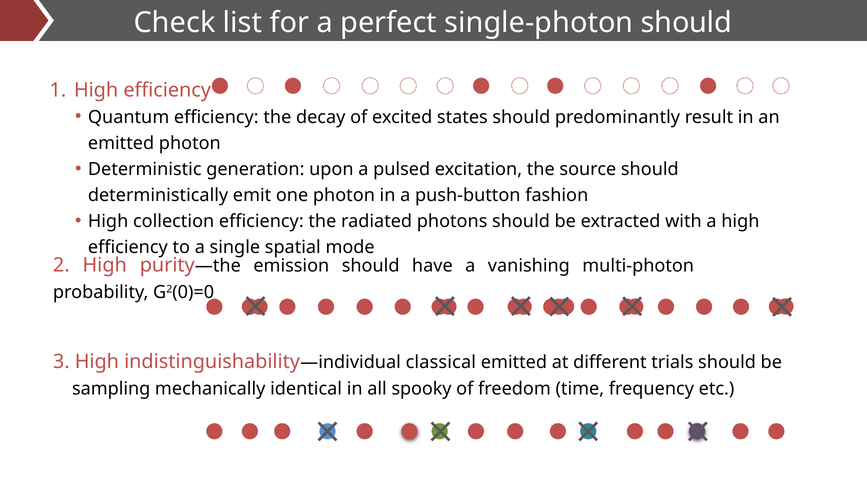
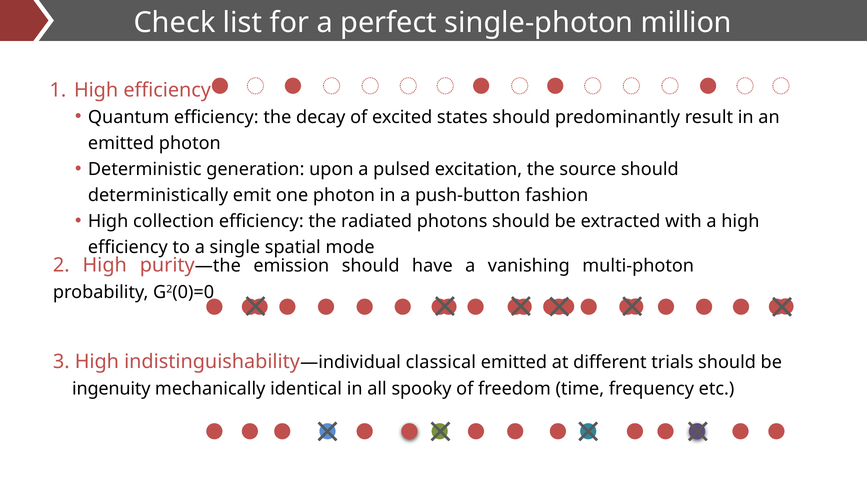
single-photon should: should -> million
sampling: sampling -> ingenuity
